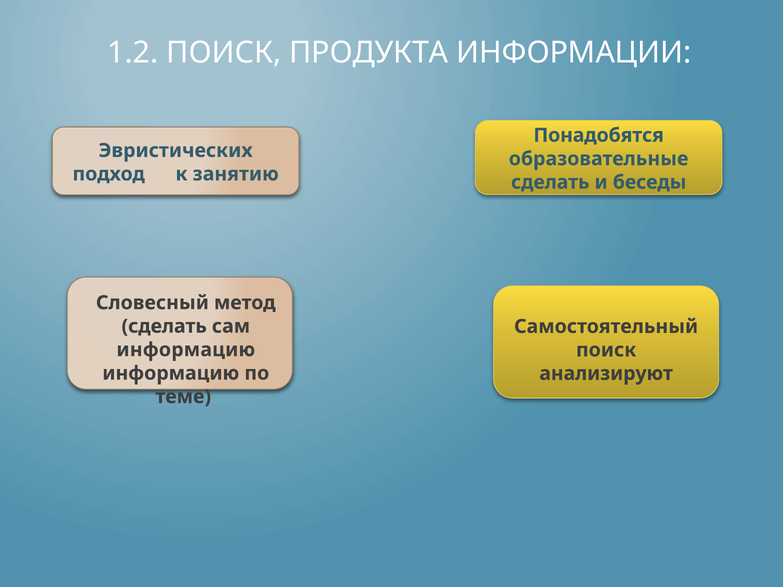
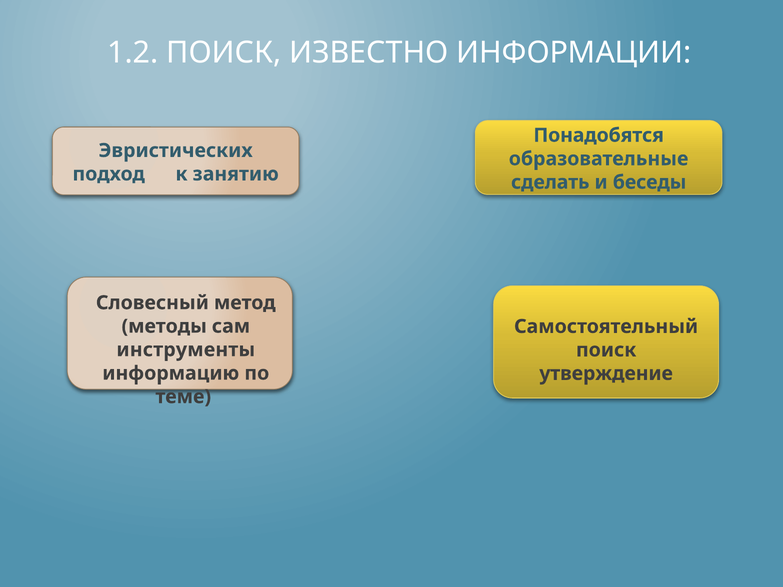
ПРОДУКТА: ПРОДУКТА -> ИЗВЕСТНО
сделать at (164, 326): сделать -> методы
информацию at (186, 350): информацию -> инструменты
анализируют: анализируют -> утверждение
